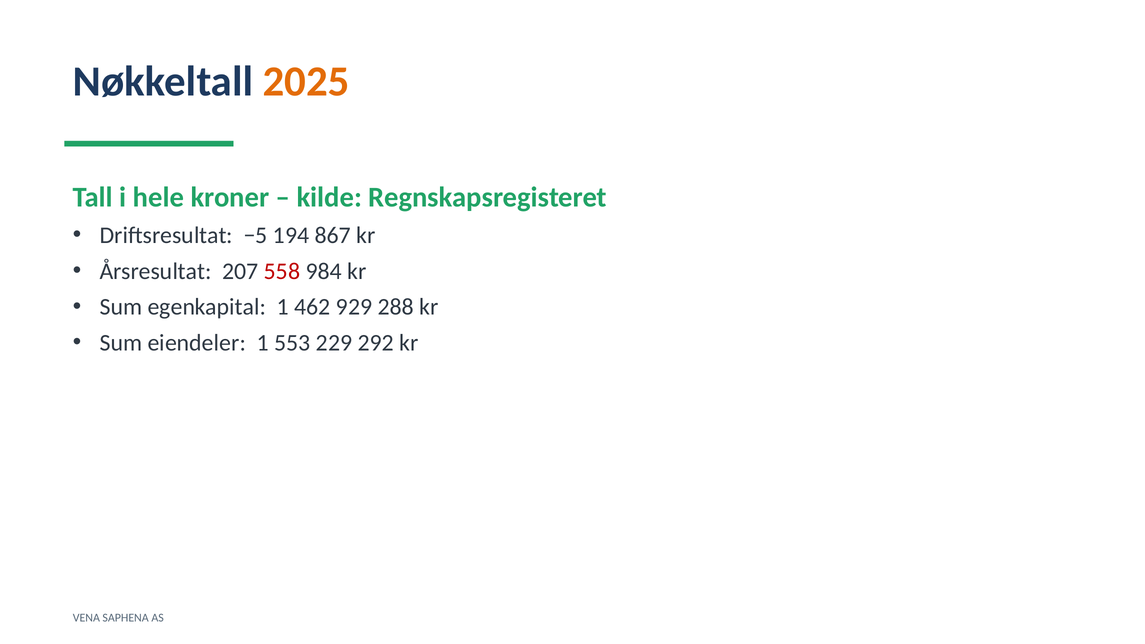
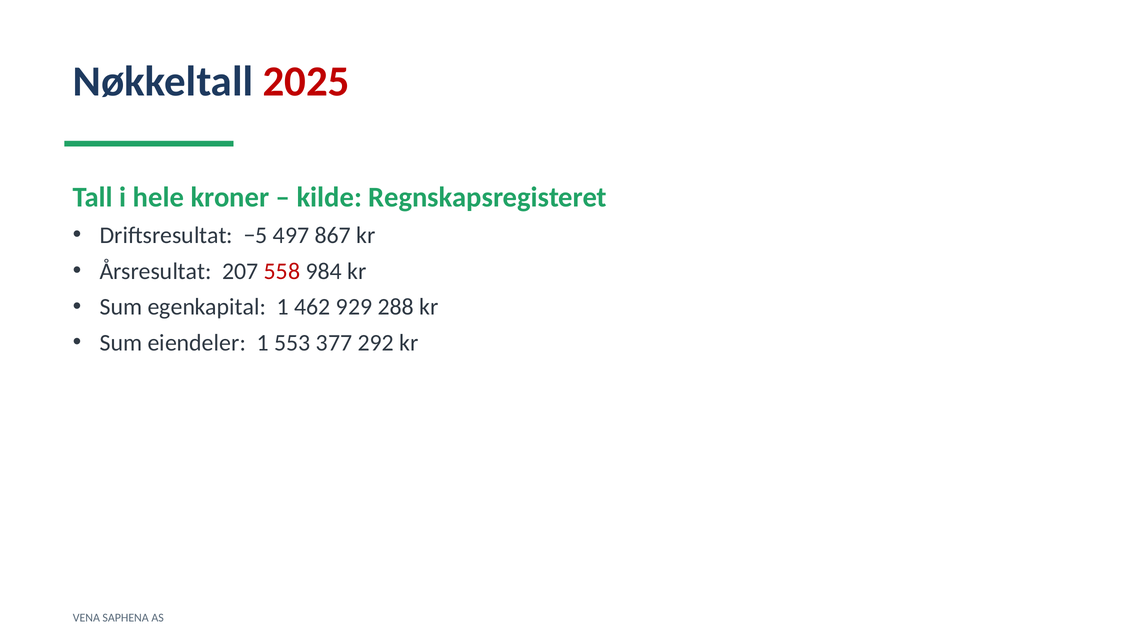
2025 colour: orange -> red
194: 194 -> 497
229: 229 -> 377
